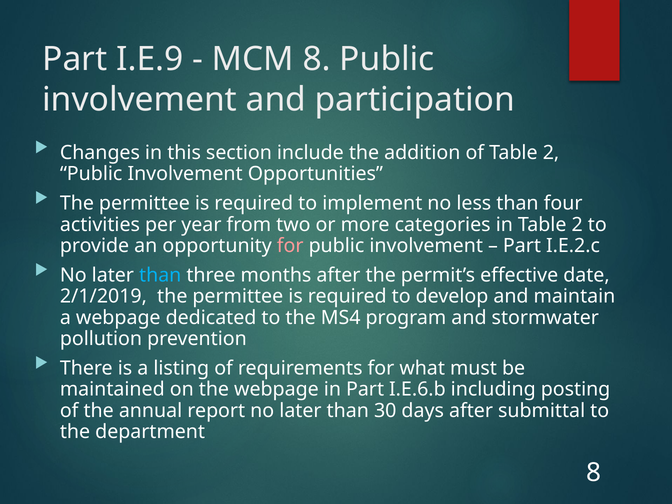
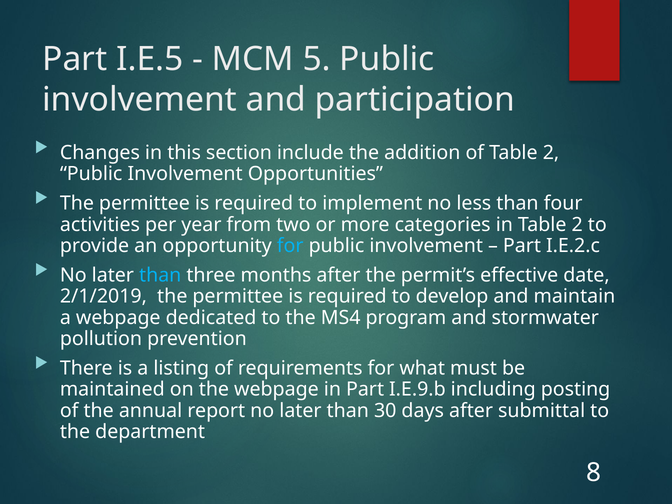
I.E.9: I.E.9 -> I.E.5
MCM 8: 8 -> 5
for at (290, 246) colour: pink -> light blue
I.E.6.b: I.E.6.b -> I.E.9.b
